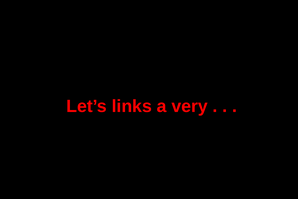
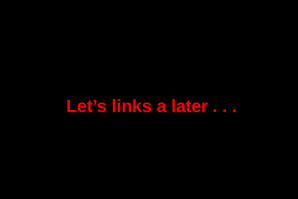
very: very -> later
